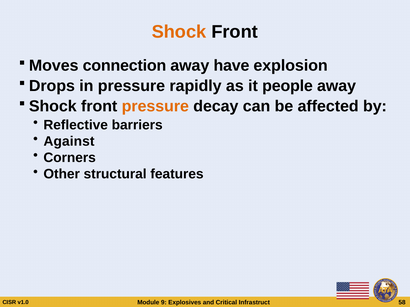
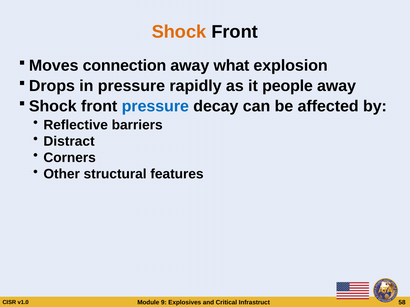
have: have -> what
pressure at (155, 106) colour: orange -> blue
Against: Against -> Distract
